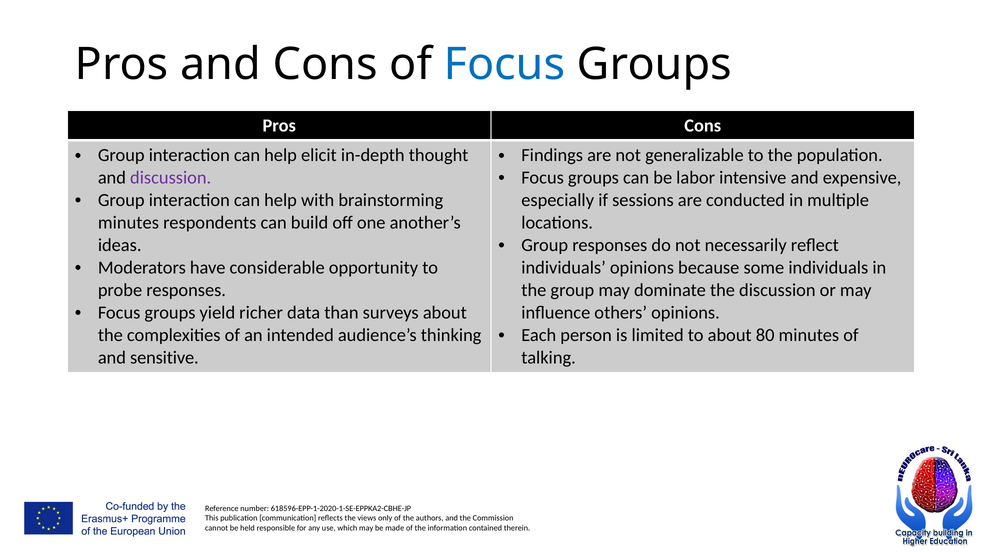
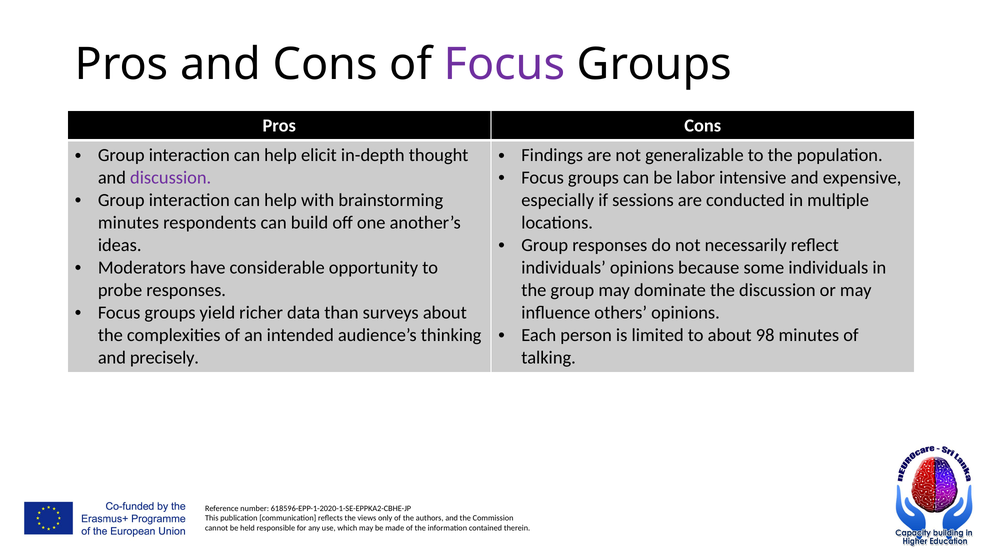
Focus at (505, 64) colour: blue -> purple
80: 80 -> 98
sensitive: sensitive -> precisely
